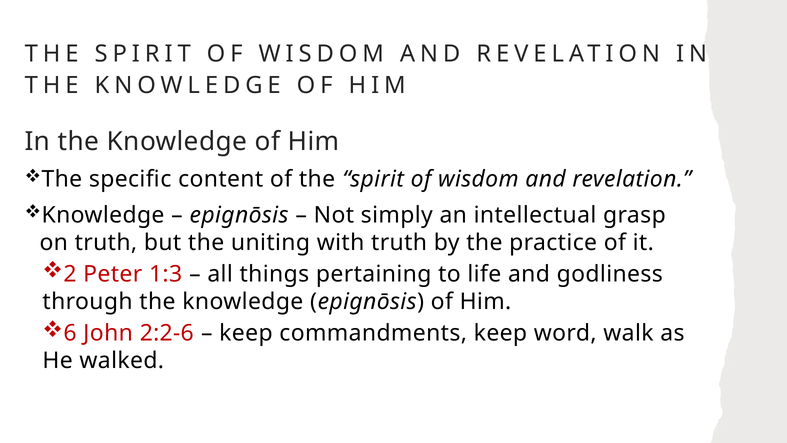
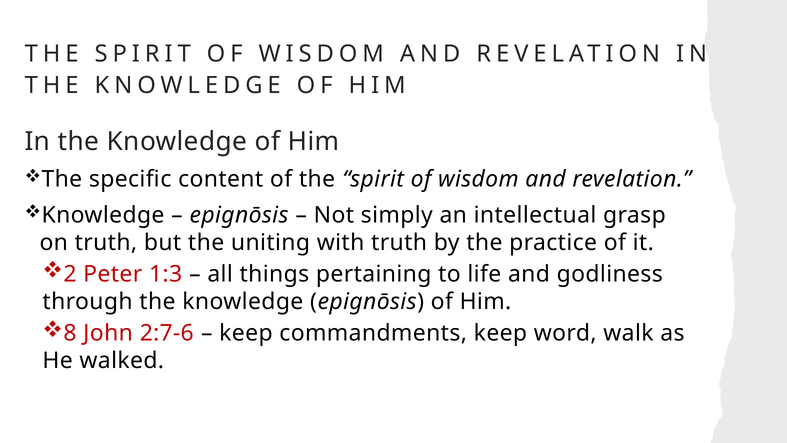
6: 6 -> 8
2:2-6: 2:2-6 -> 2:7-6
